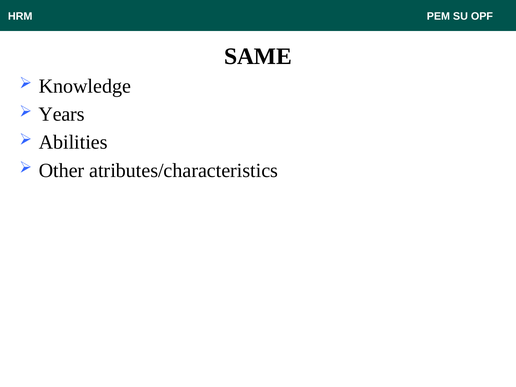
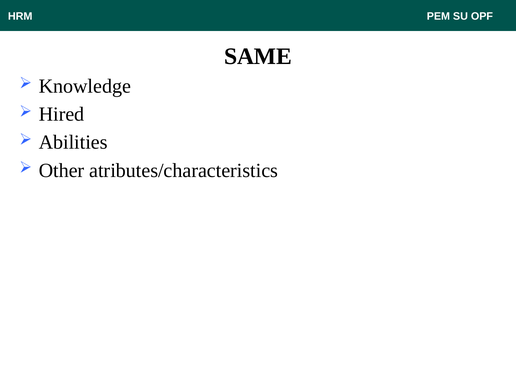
Years: Years -> Hired
